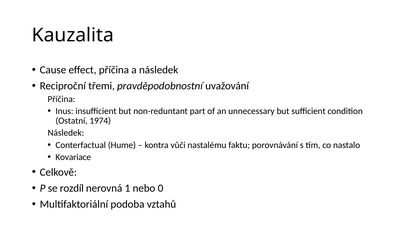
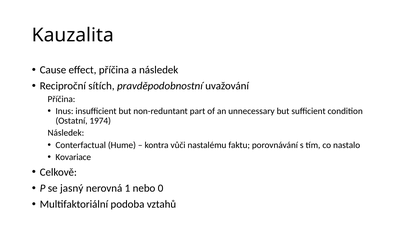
třemi: třemi -> sítích
rozdíl: rozdíl -> jasný
